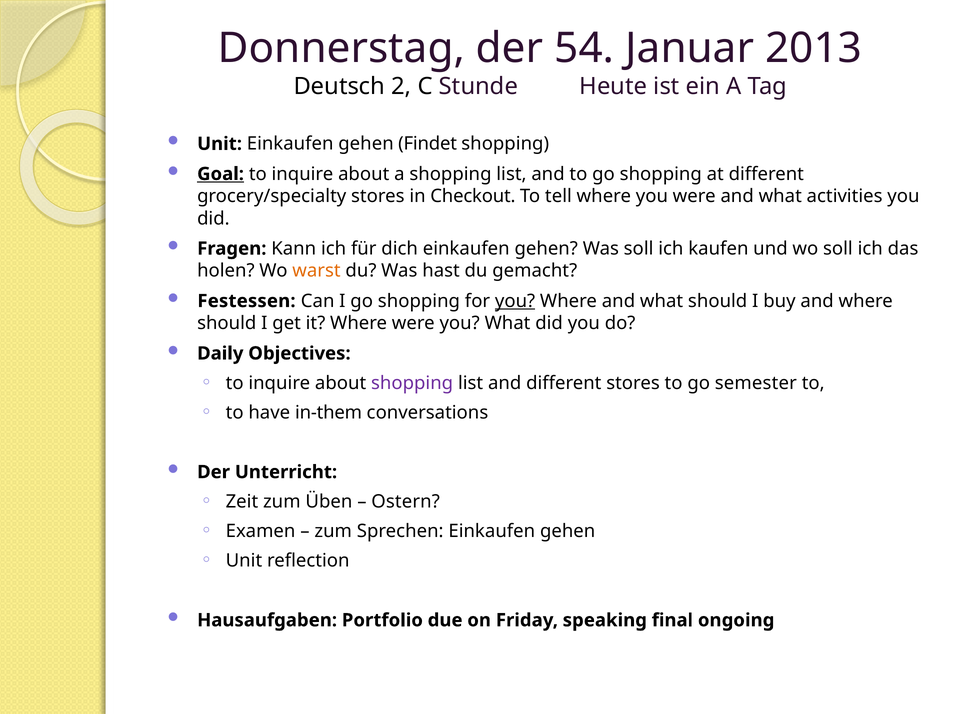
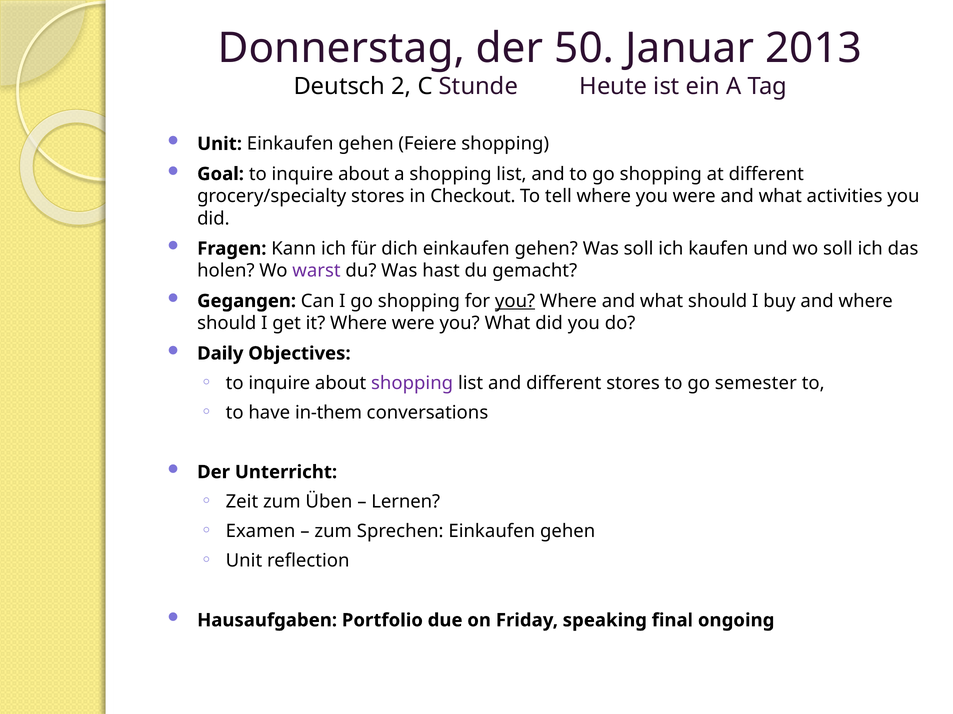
54: 54 -> 50
Findet: Findet -> Feiere
Goal underline: present -> none
warst colour: orange -> purple
Festessen: Festessen -> Gegangen
Ostern: Ostern -> Lernen
